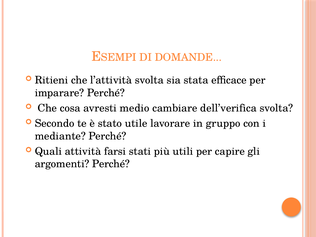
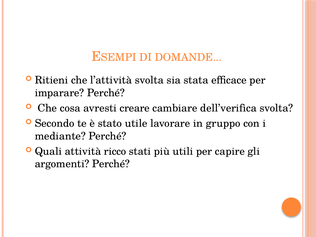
medio: medio -> creare
farsi: farsi -> ricco
